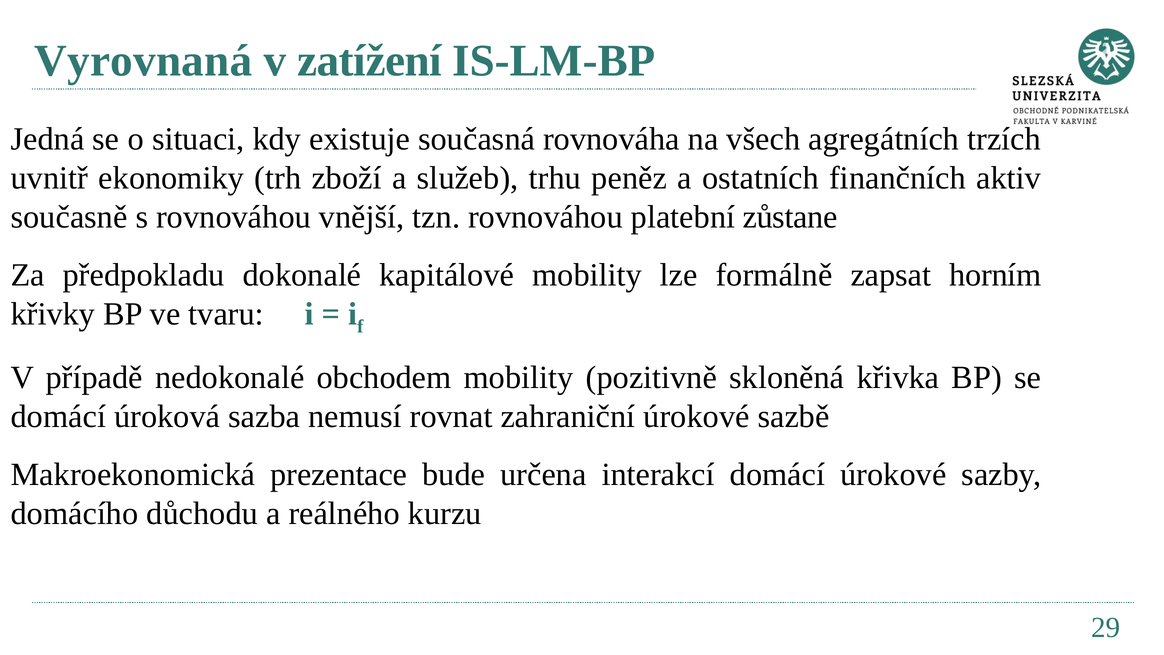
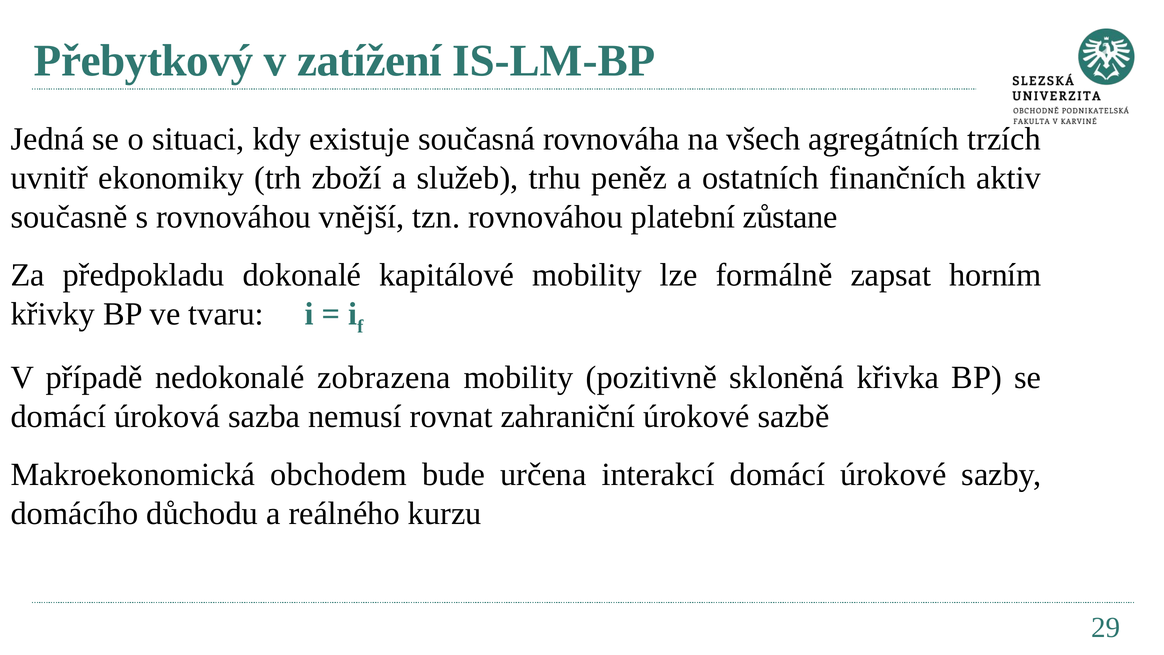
Vyrovnaná: Vyrovnaná -> Přebytkový
obchodem: obchodem -> zobrazena
prezentace: prezentace -> obchodem
